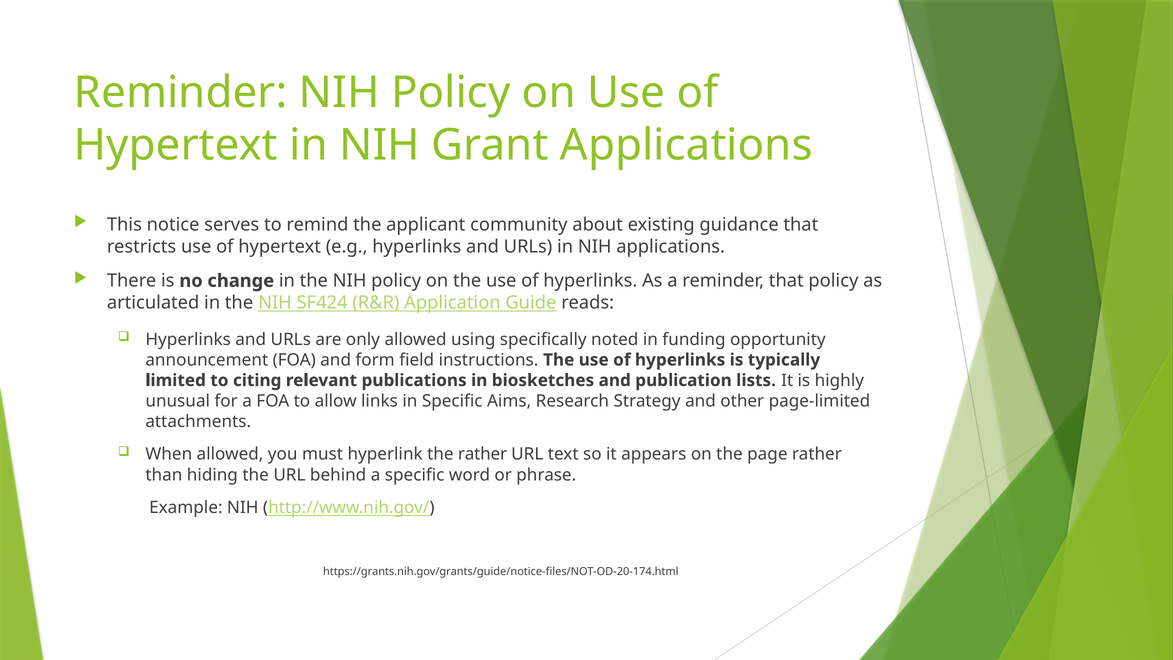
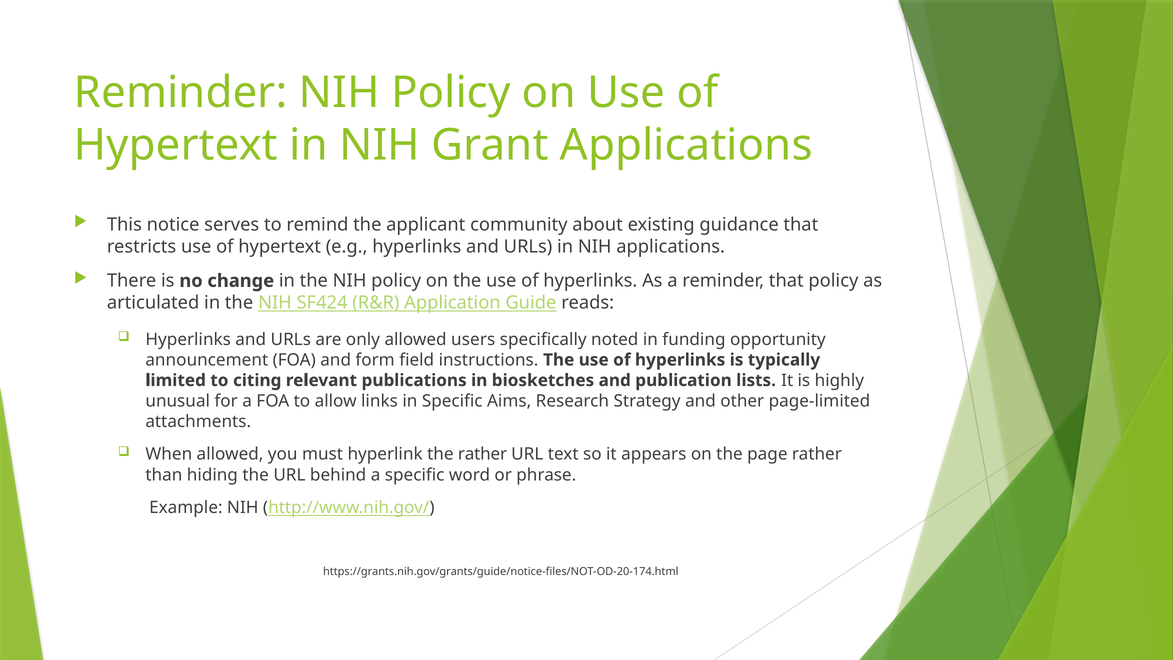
using: using -> users
